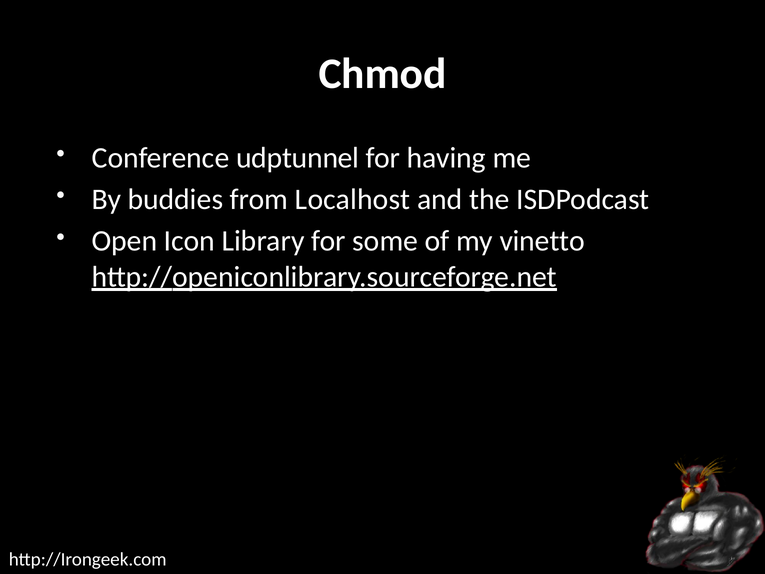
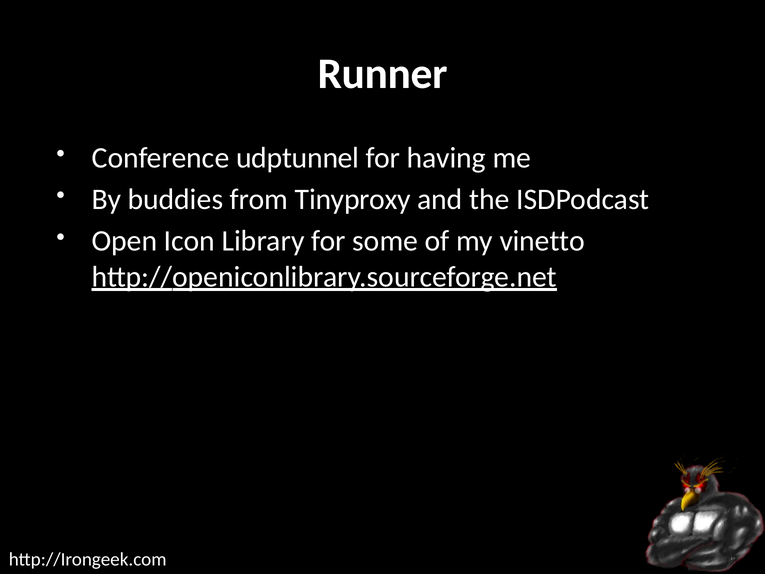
Chmod: Chmod -> Runner
Localhost: Localhost -> Tinyproxy
